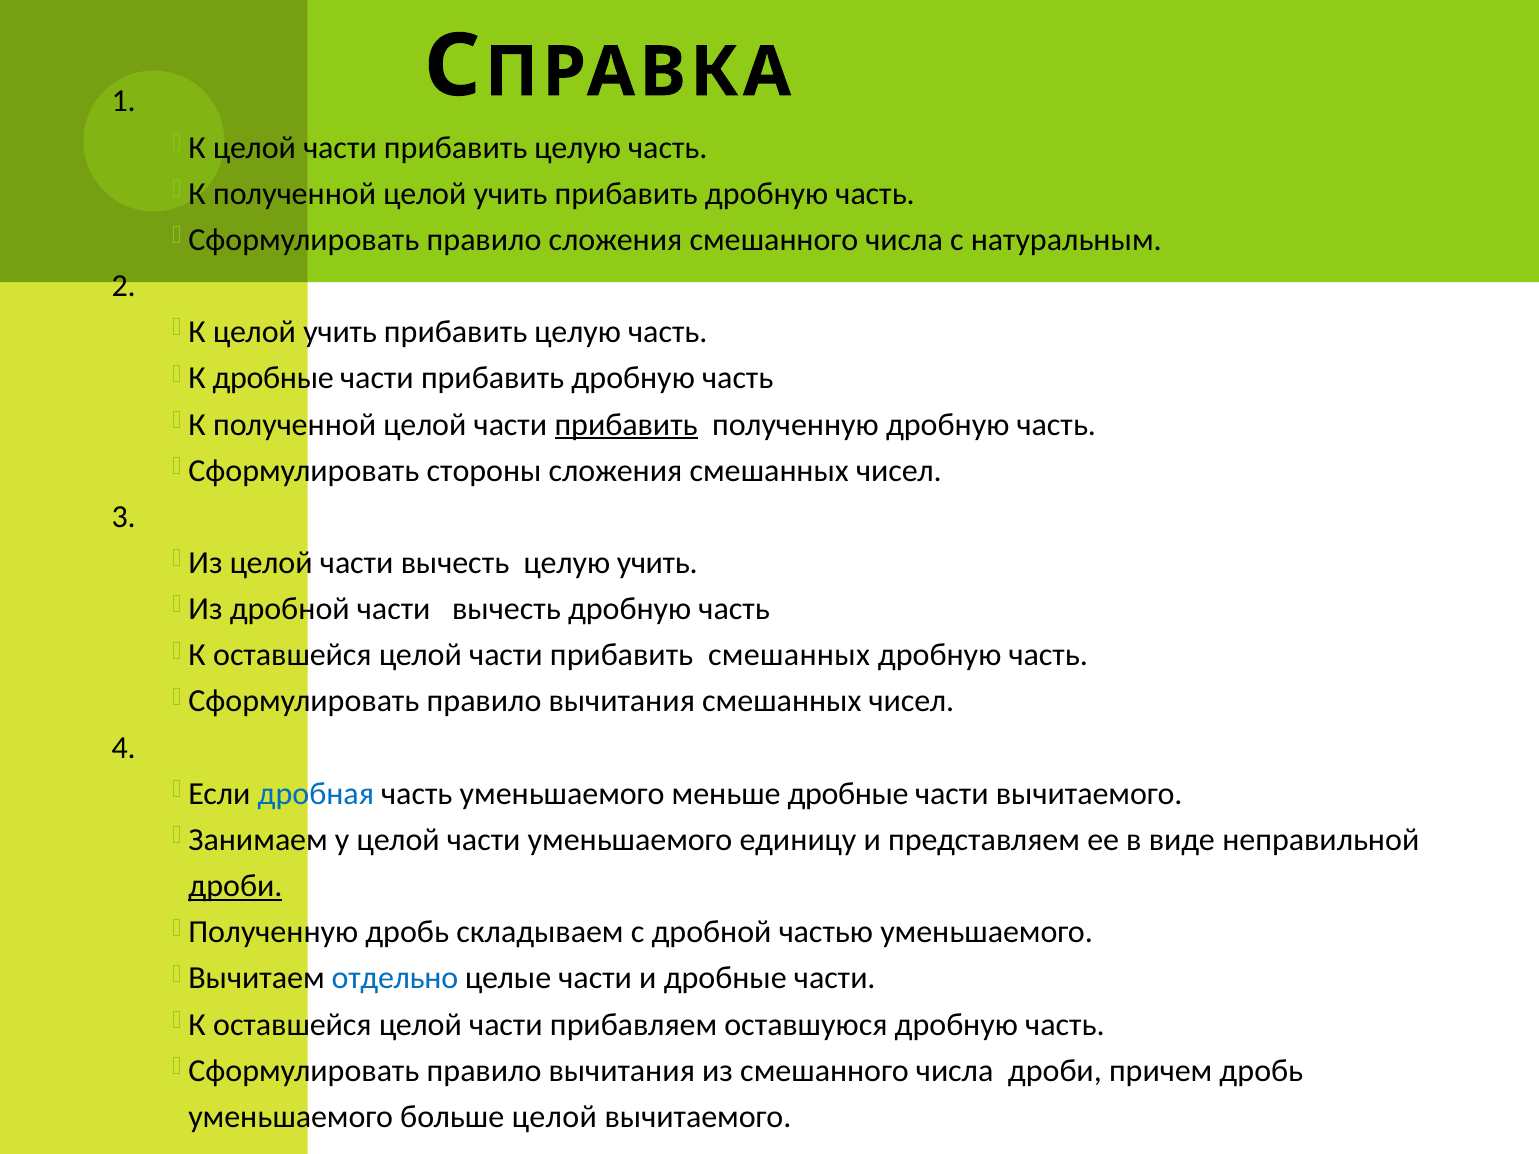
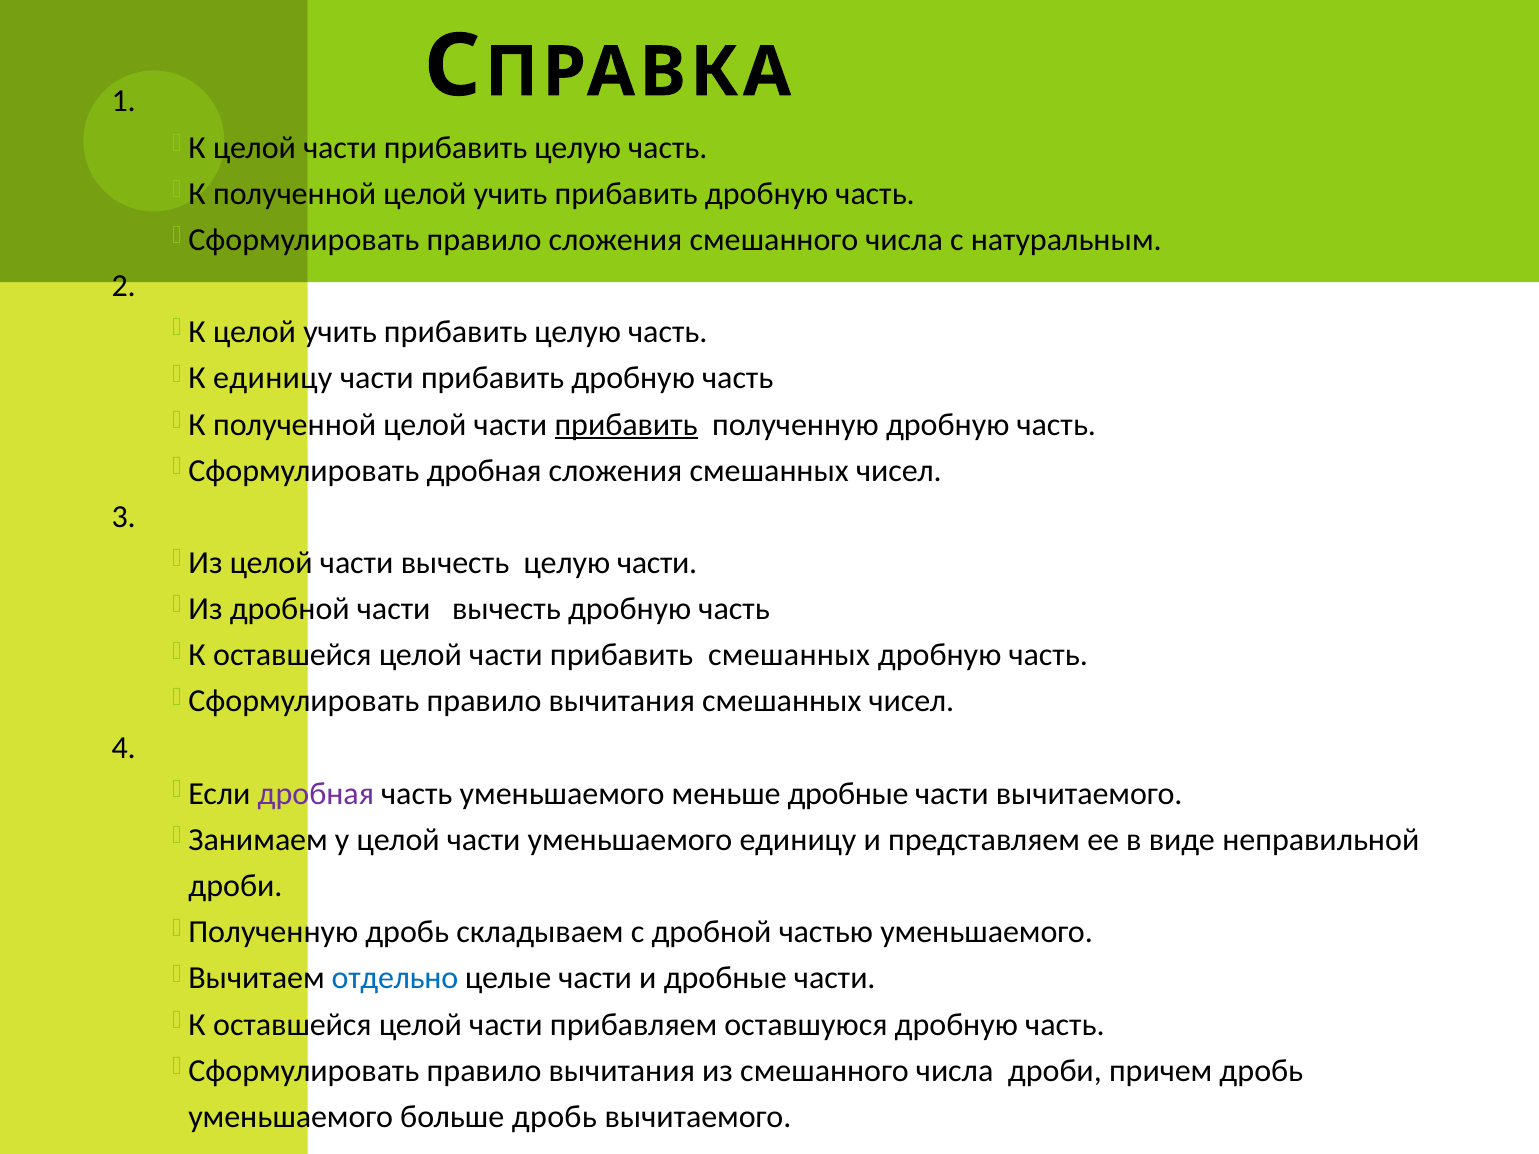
К дробные: дробные -> единицу
Сформулировать стороны: стороны -> дробная
целую учить: учить -> части
дробная at (316, 794) colour: blue -> purple
дроби at (235, 886) underline: present -> none
больше целой: целой -> дробь
